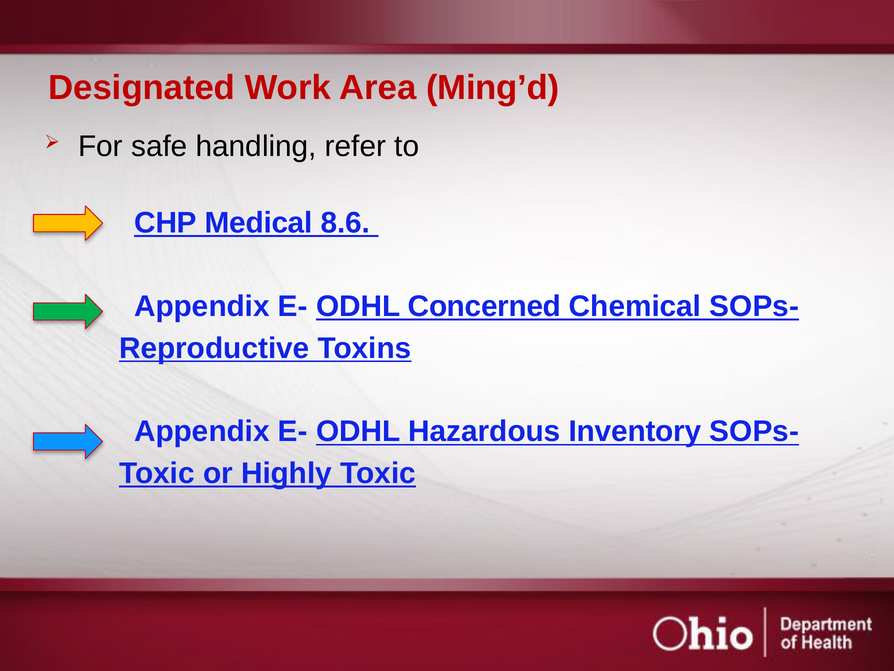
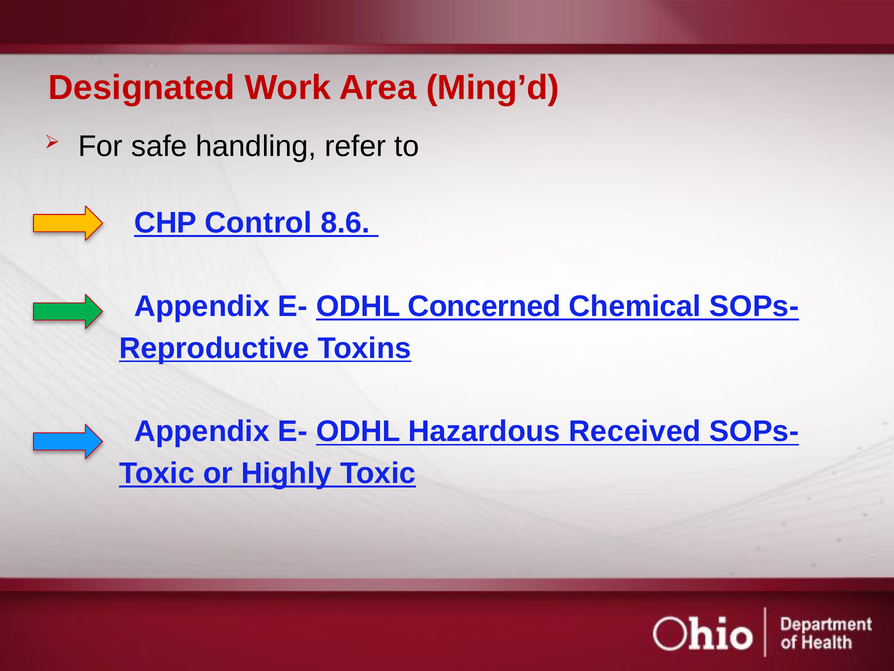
Medical: Medical -> Control
Inventory: Inventory -> Received
